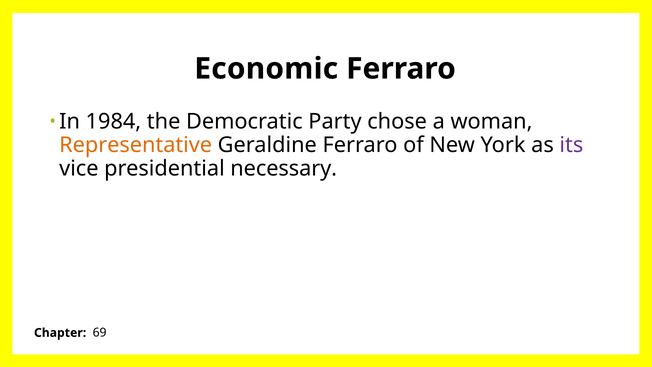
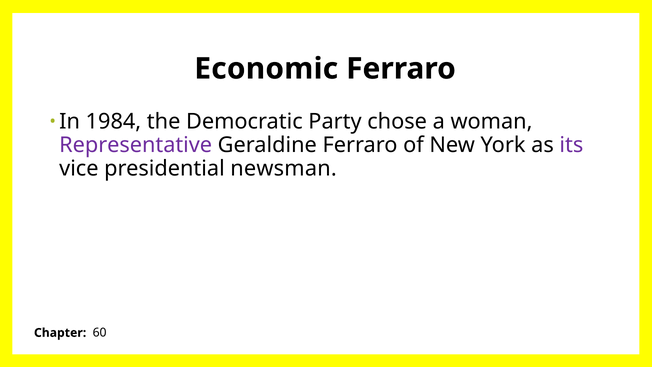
Representative colour: orange -> purple
necessary: necessary -> newsman
69: 69 -> 60
